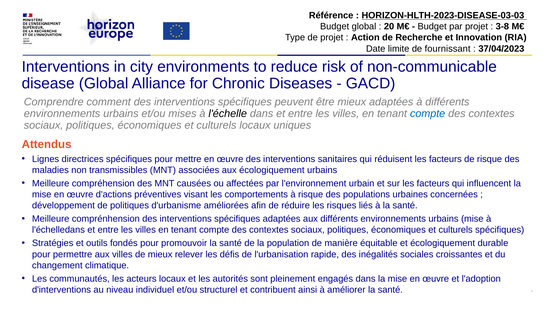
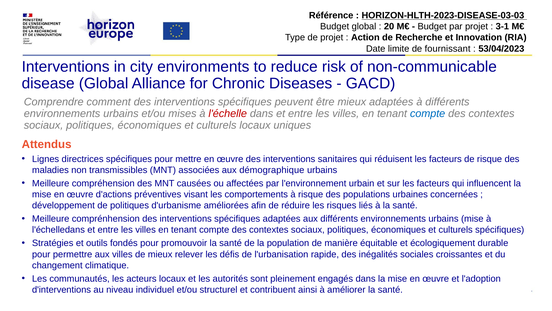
3-8: 3-8 -> 3-1
37/04/2023: 37/04/2023 -> 53/04/2023
l'échelle colour: black -> red
aux écologiquement: écologiquement -> démographique
